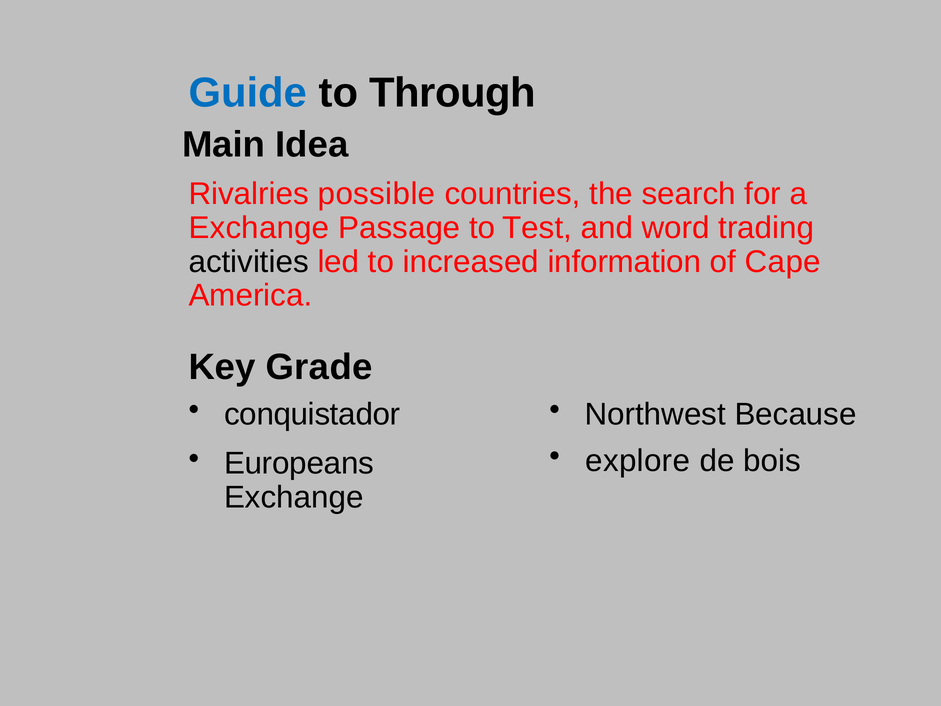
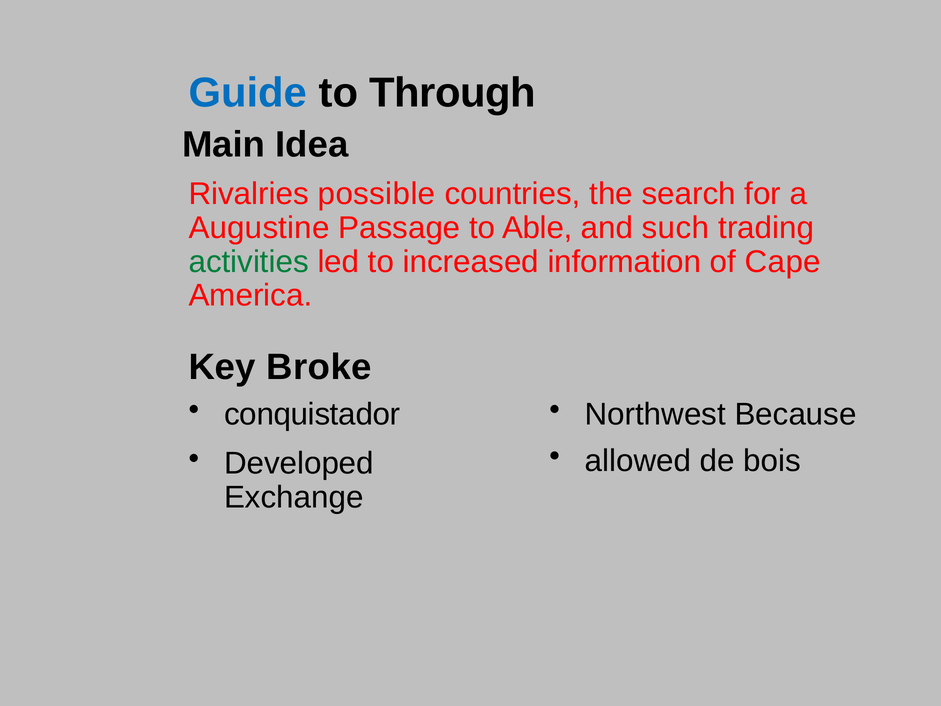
Exchange at (259, 228): Exchange -> Augustine
Test: Test -> Able
word: word -> such
activities colour: black -> green
Grade: Grade -> Broke
explore: explore -> allowed
Europeans: Europeans -> Developed
